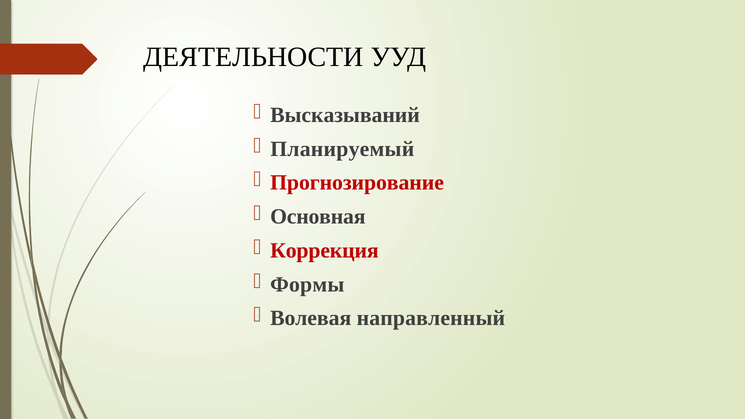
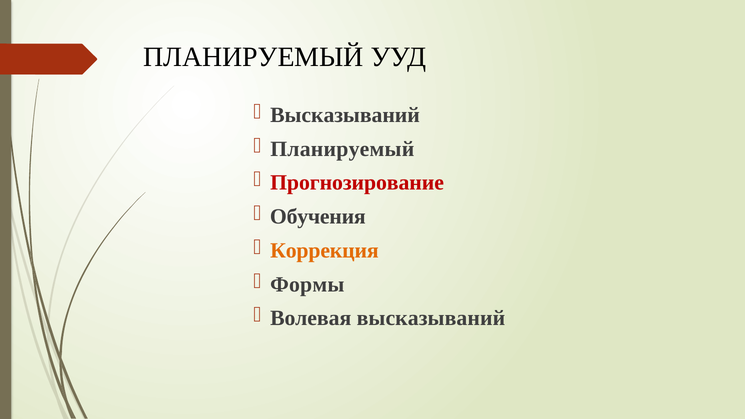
ДЕЯТЕЛЬНОСТИ at (253, 57): ДЕЯТЕЛЬНОСТИ -> ПЛАНИРУЕМЫЙ
Основная: Основная -> Обучения
Коррекция colour: red -> orange
Волевая направленный: направленный -> высказываний
